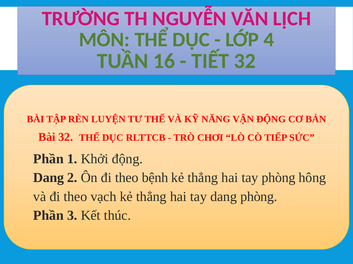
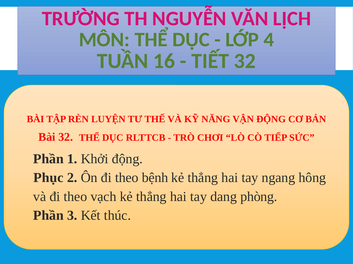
Dang at (48, 178): Dang -> Phục
tay phòng: phòng -> ngang
